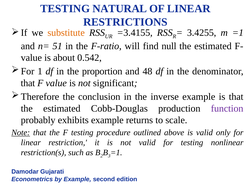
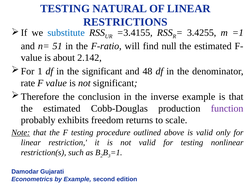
substitute colour: orange -> blue
0.542: 0.542 -> 2.142
the proportion: proportion -> significant
that at (28, 83): that -> rate
exhibits example: example -> freedom
